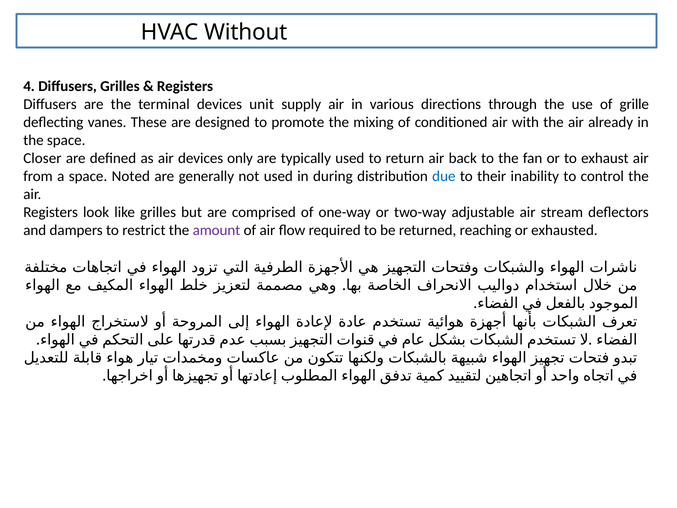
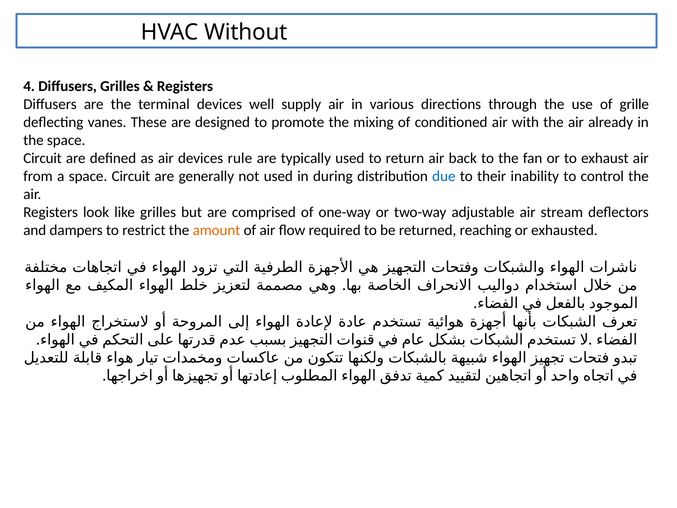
unit: unit -> well
Closer at (42, 158): Closer -> Circuit
only: only -> rule
a space Noted: Noted -> Circuit
amount colour: purple -> orange
